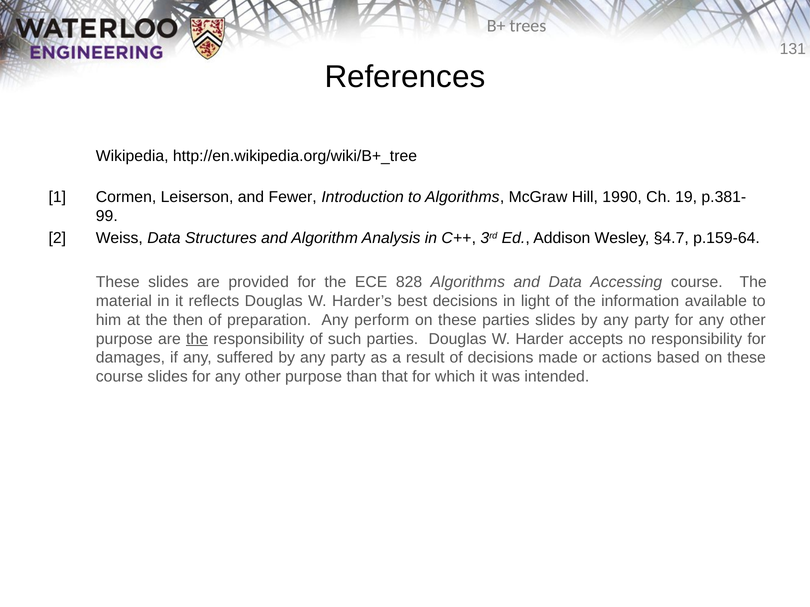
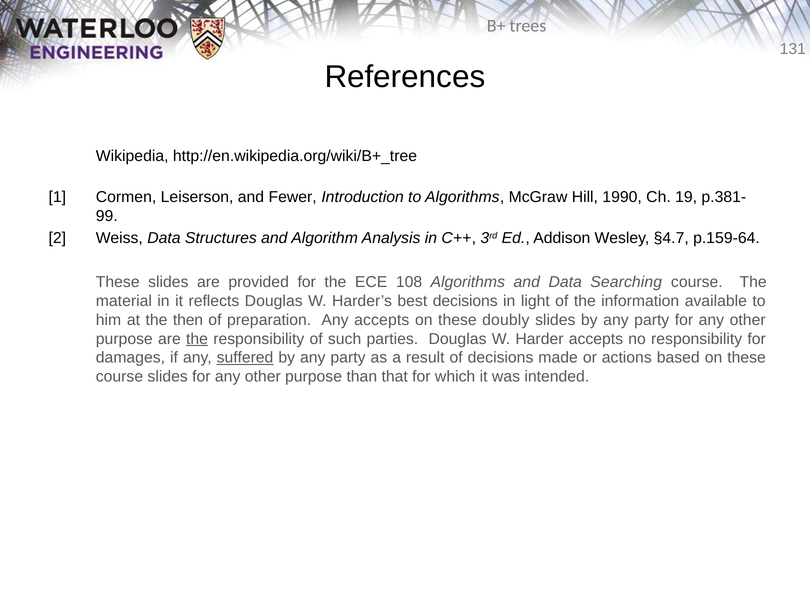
828: 828 -> 108
Accessing: Accessing -> Searching
Any perform: perform -> accepts
these parties: parties -> doubly
suffered underline: none -> present
